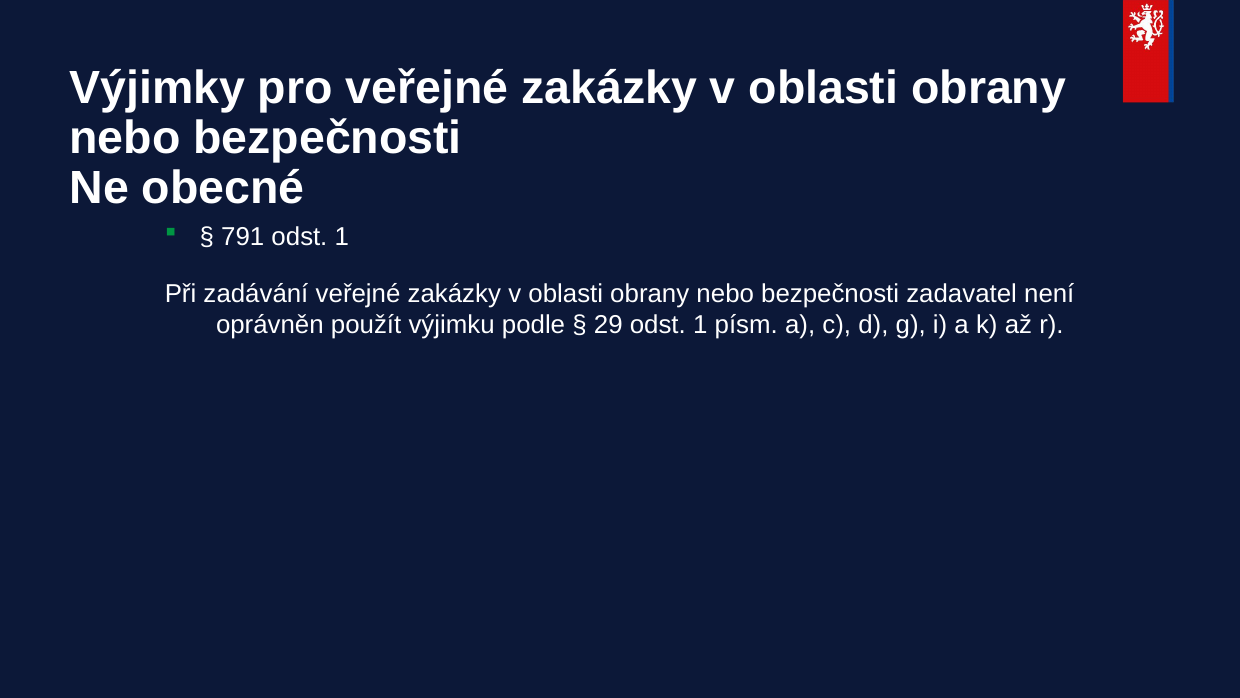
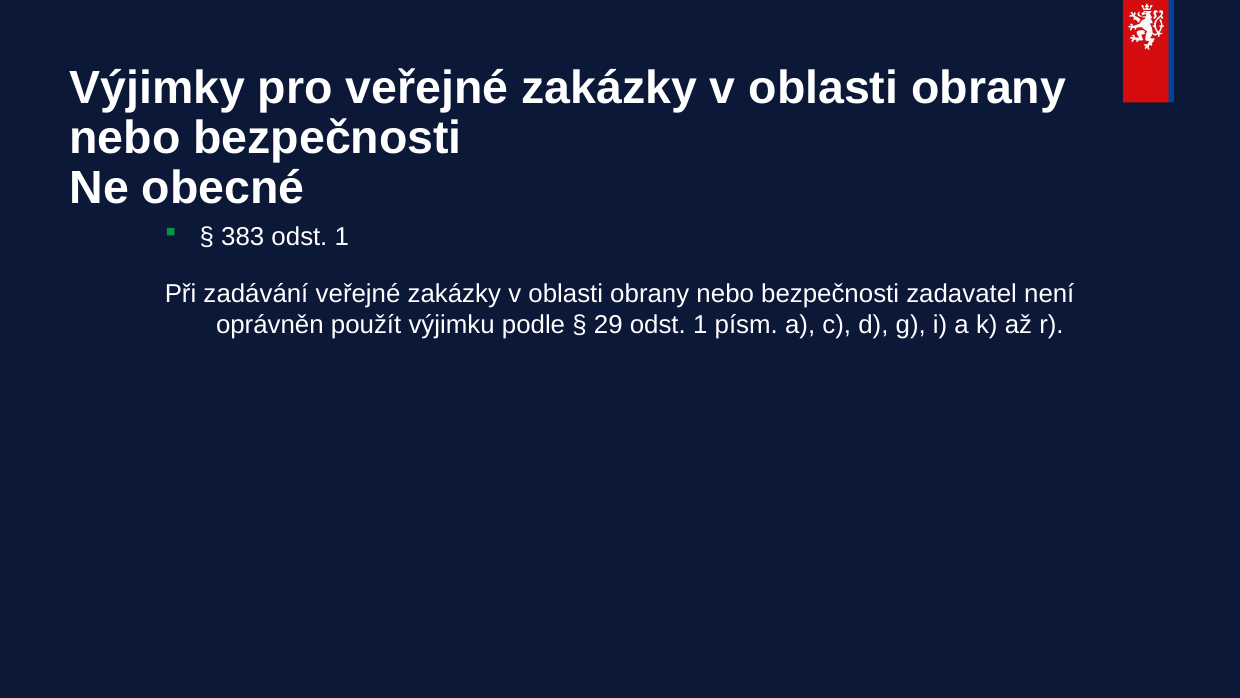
791: 791 -> 383
